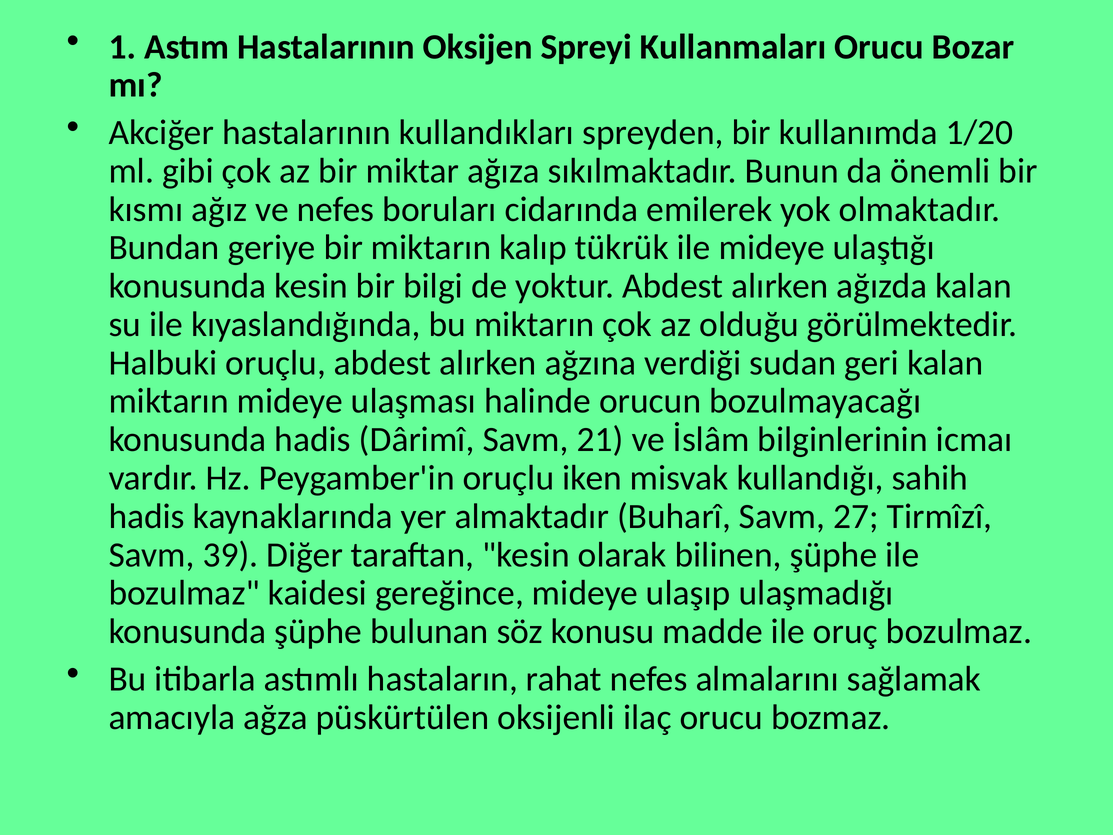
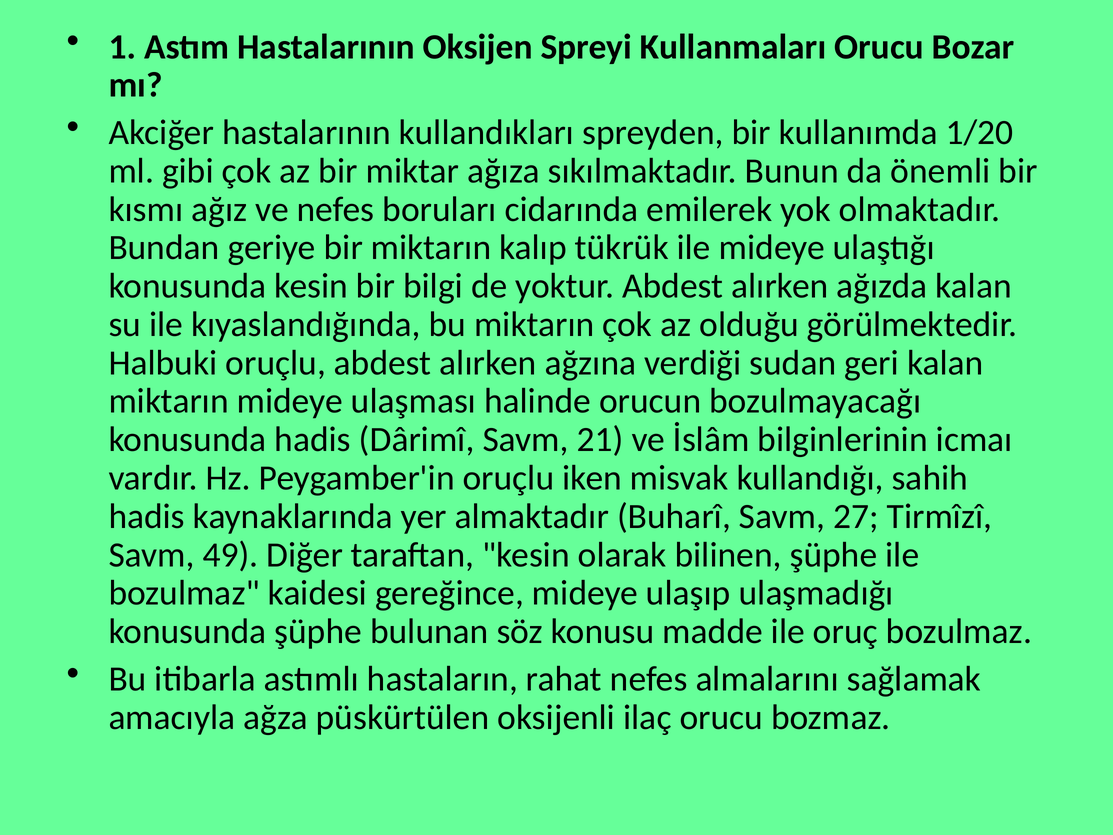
39: 39 -> 49
